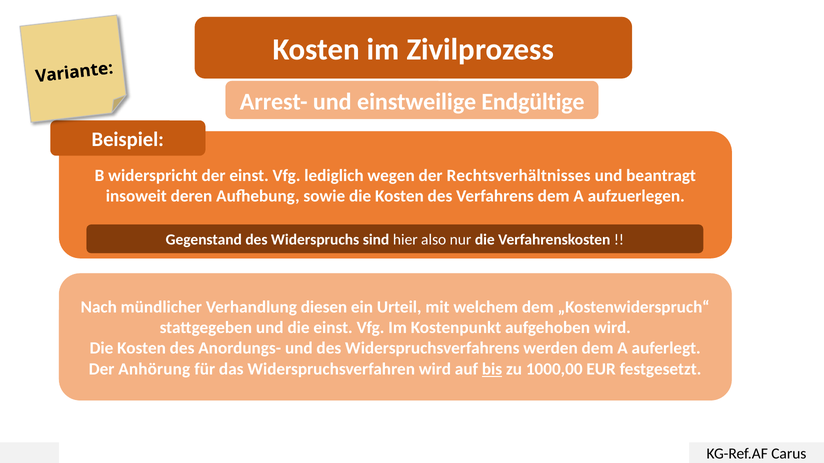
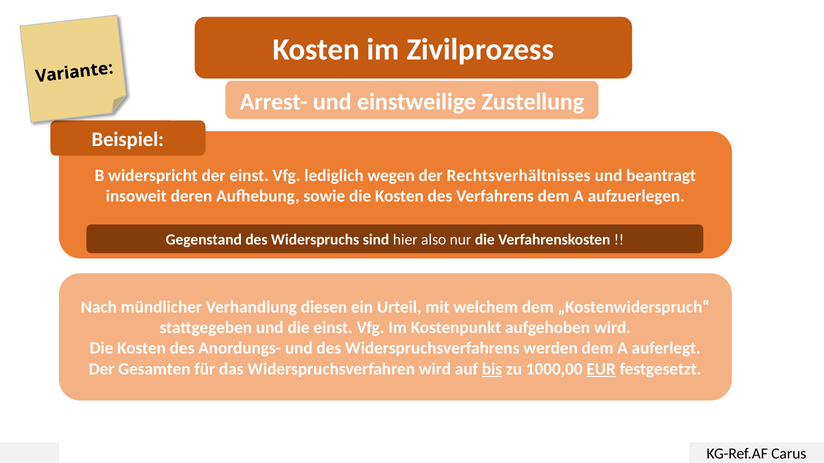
Endgültige: Endgültige -> Zustellung
Anhörung: Anhörung -> Gesamten
EUR underline: none -> present
